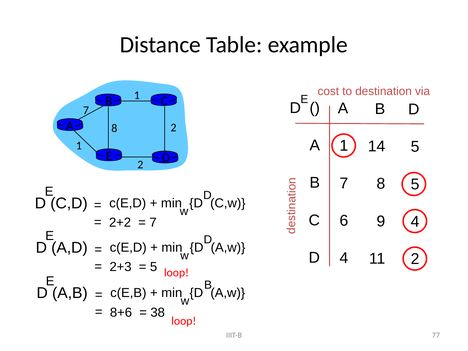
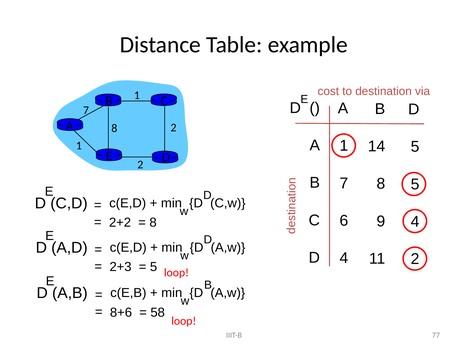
7 at (153, 223): 7 -> 8
38: 38 -> 58
